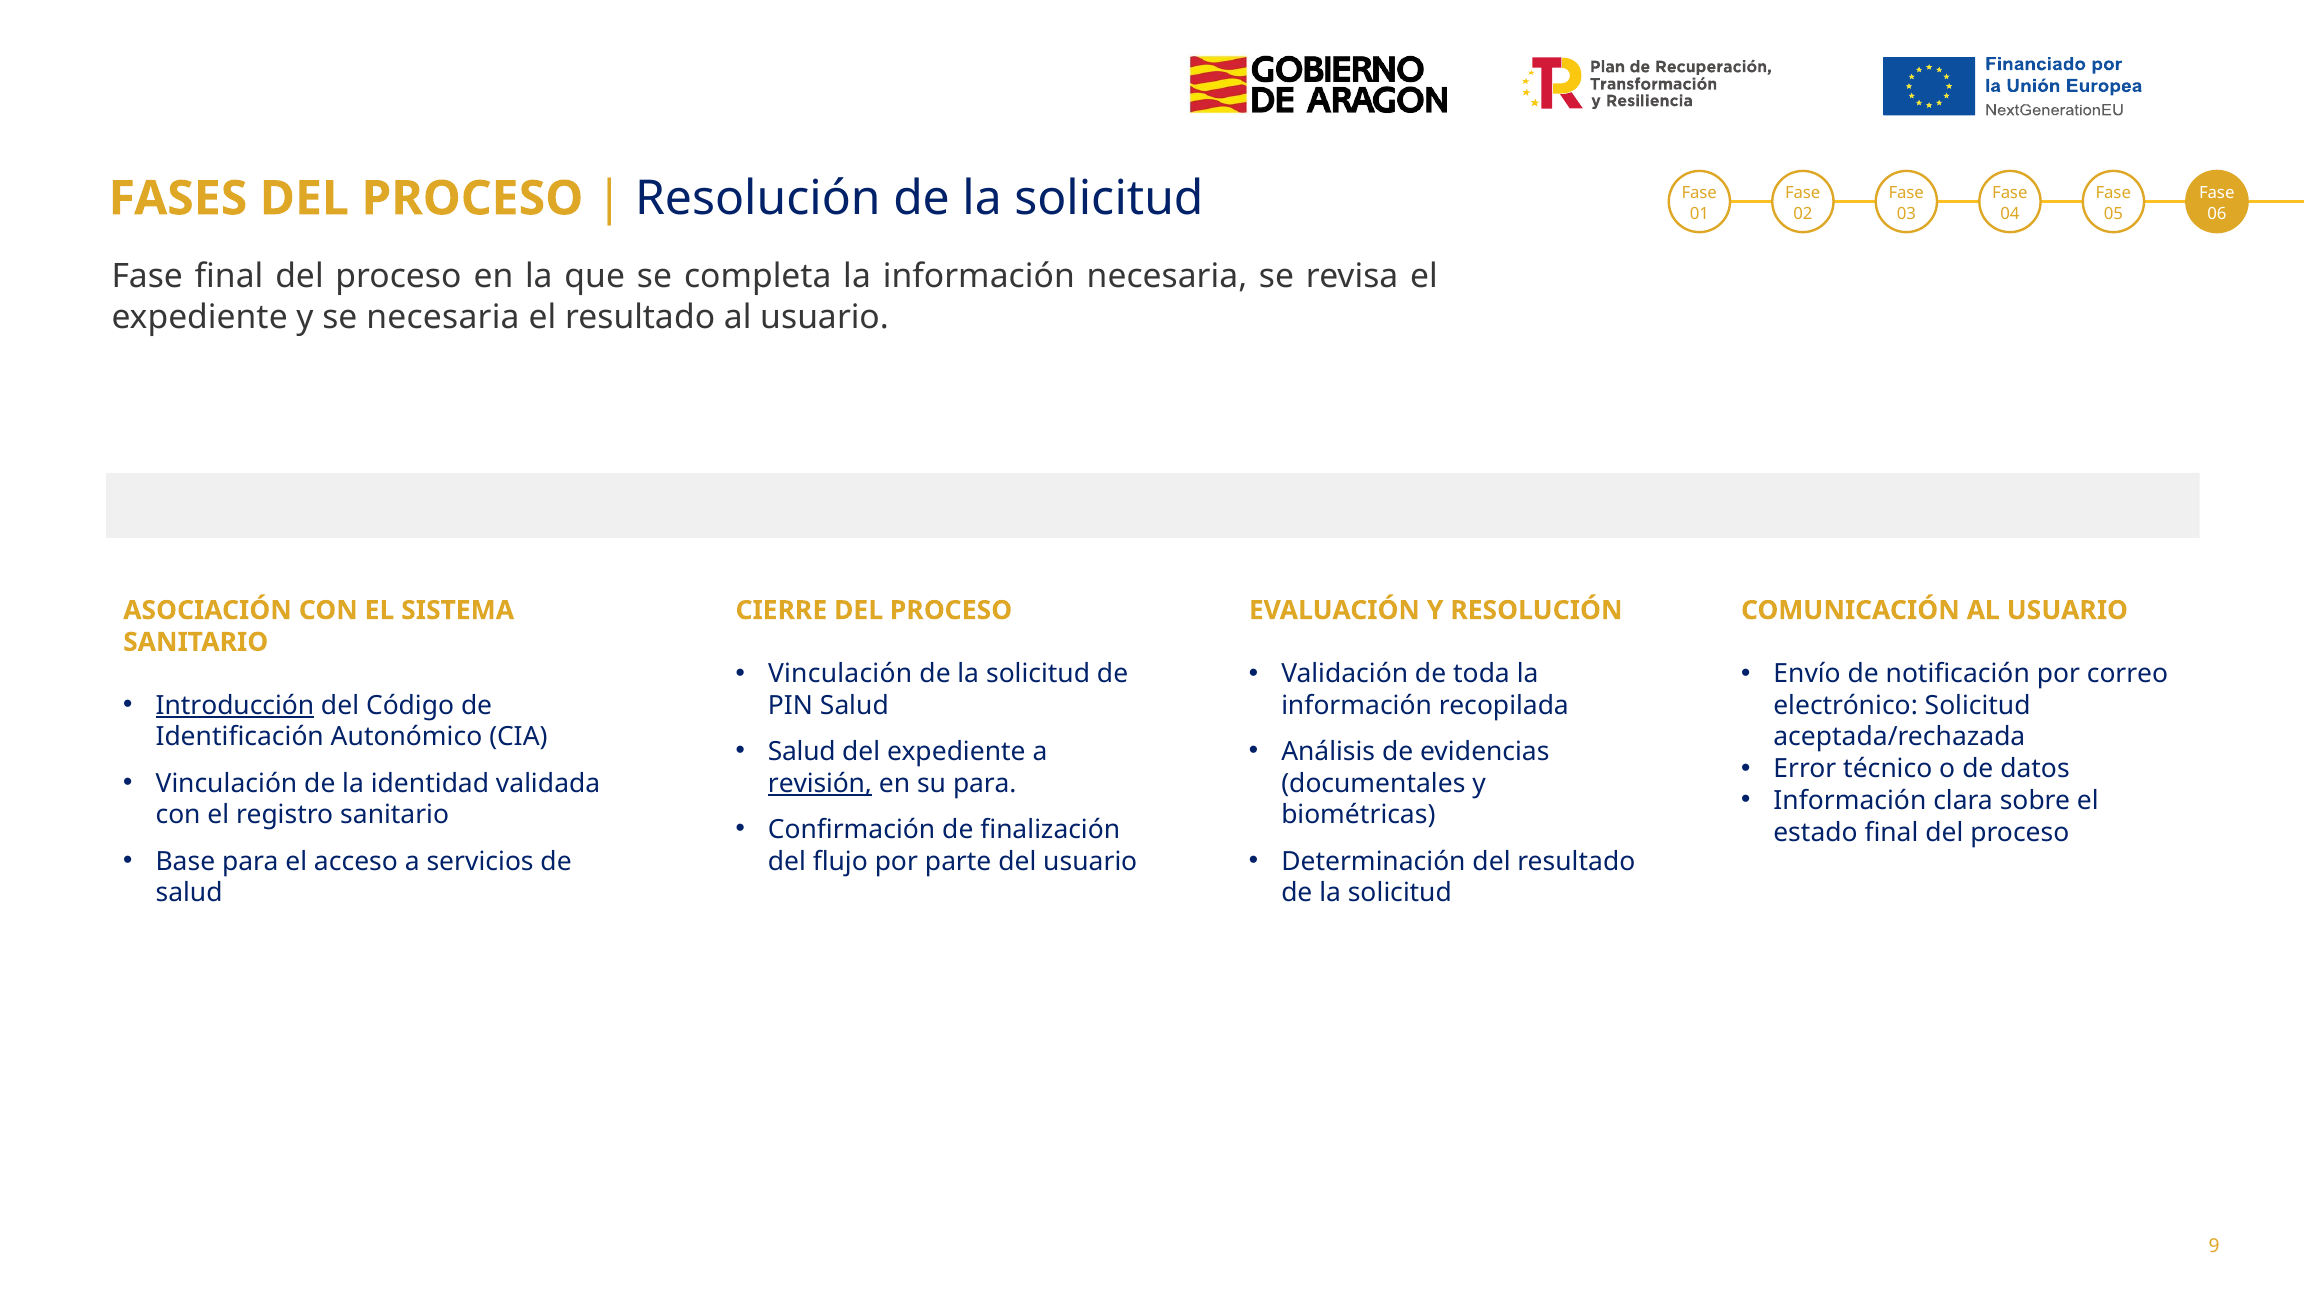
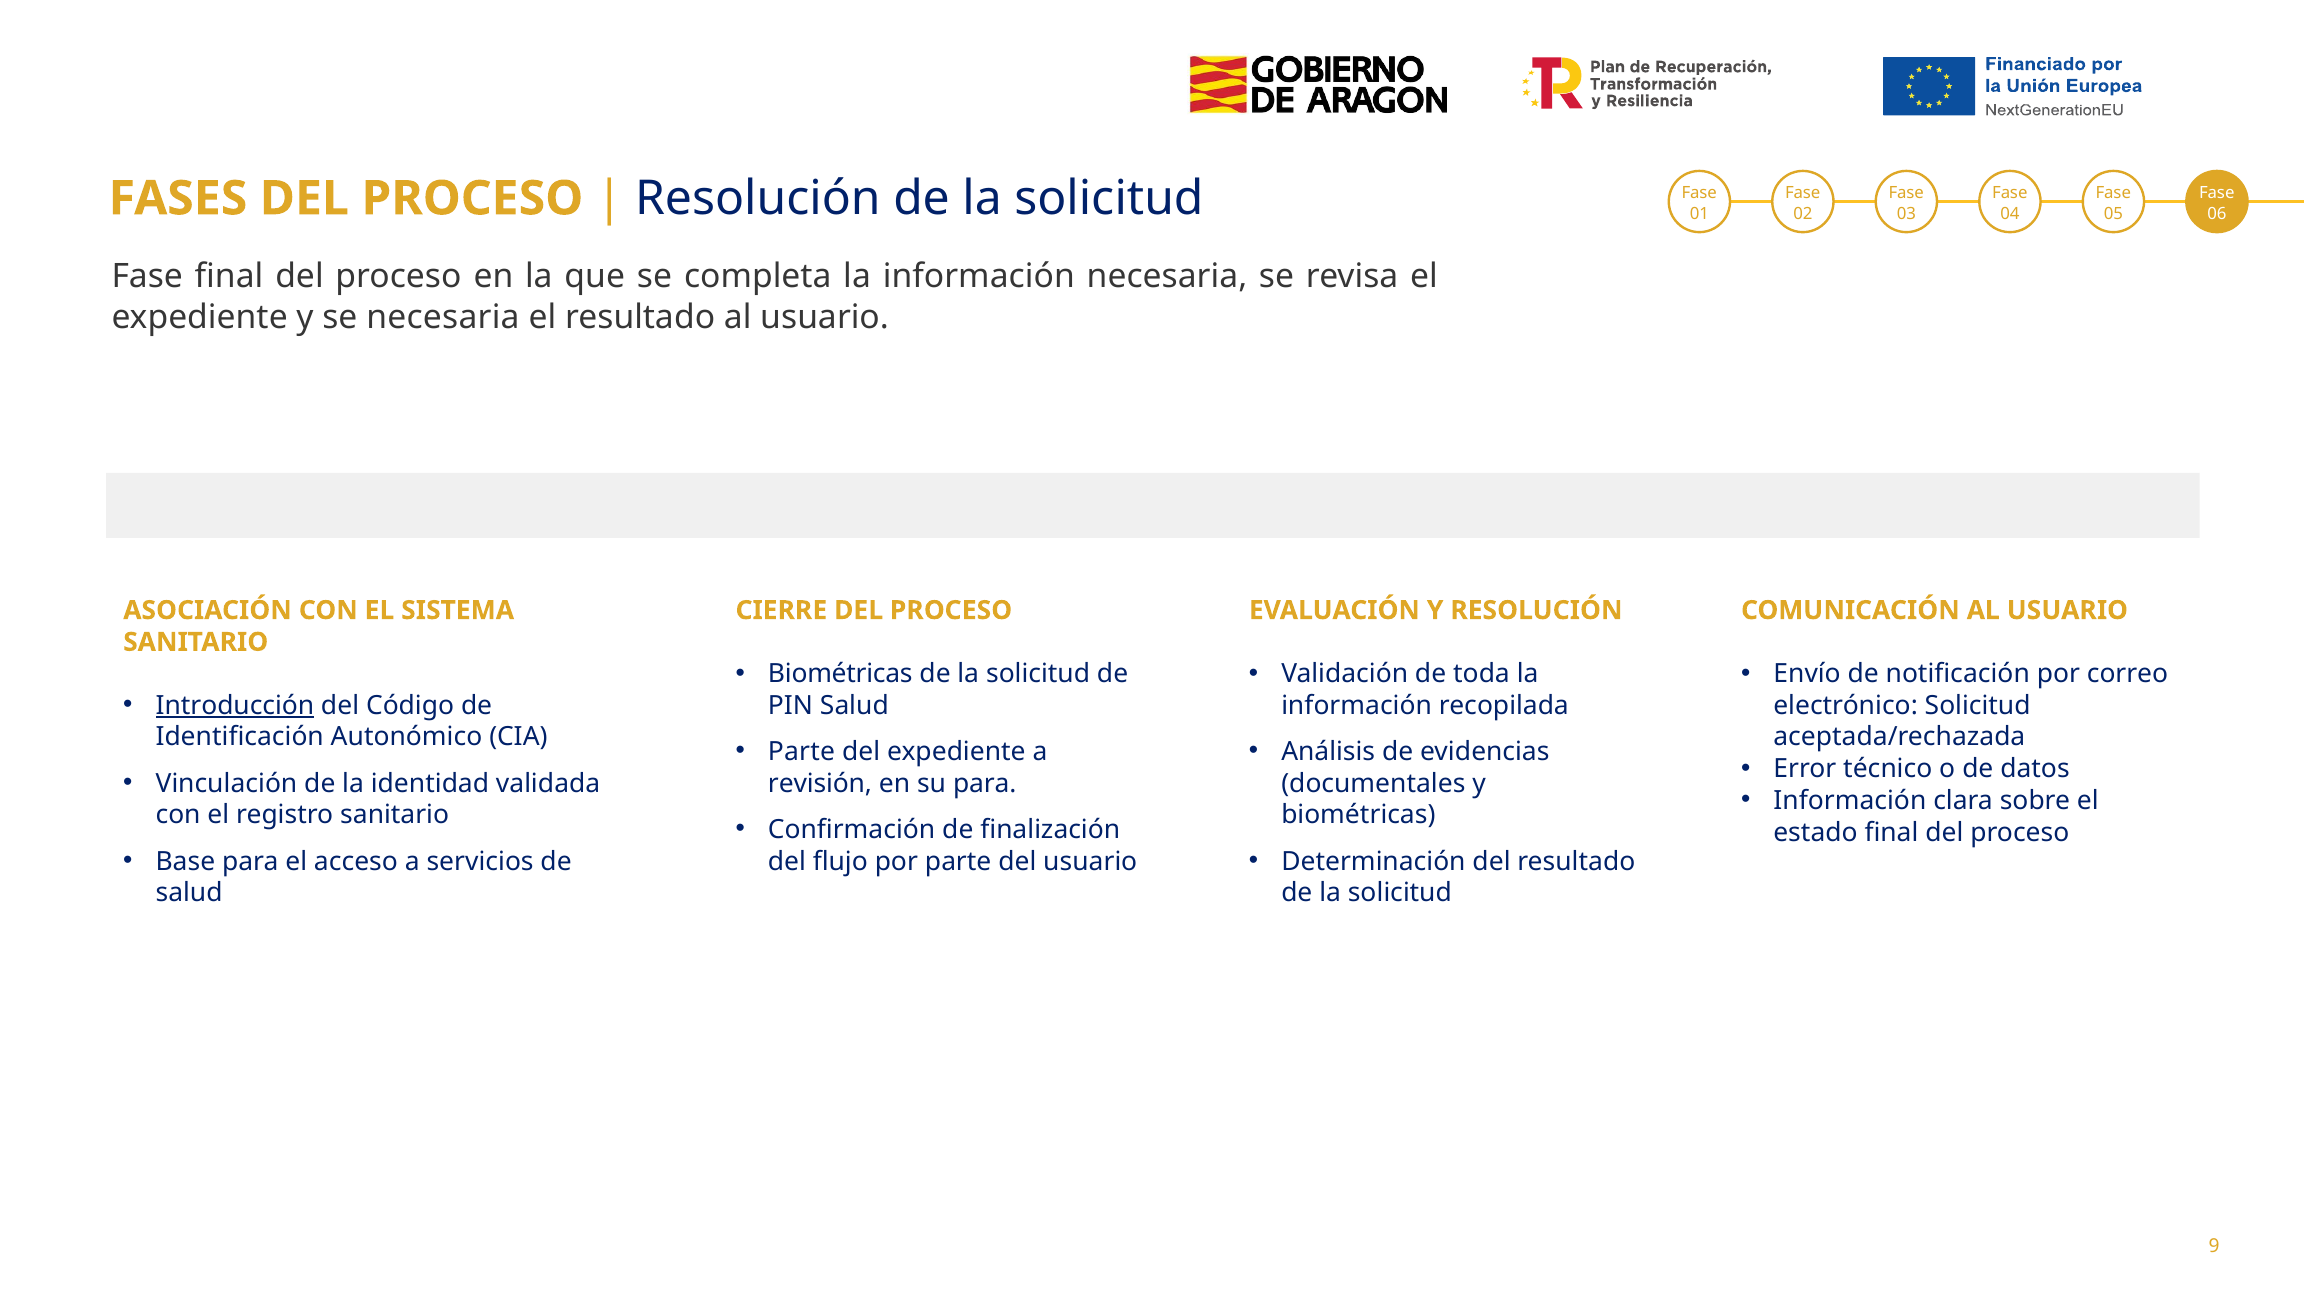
Vinculación at (840, 674): Vinculación -> Biométricas
Salud at (802, 752): Salud -> Parte
revisión underline: present -> none
